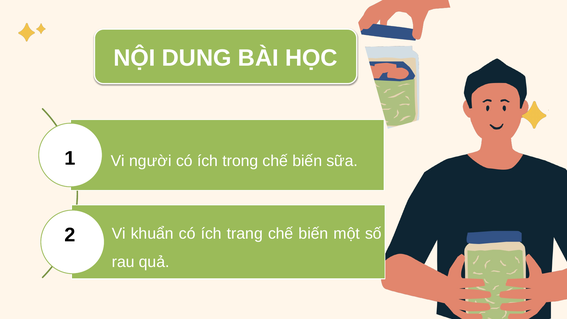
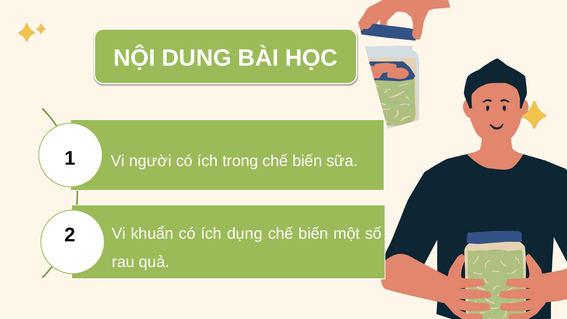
trang: trang -> dụng
